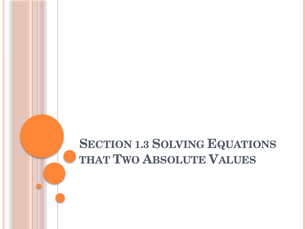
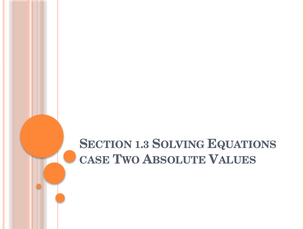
THAT: THAT -> CASE
